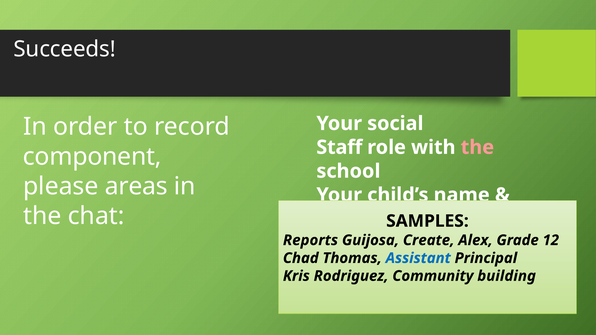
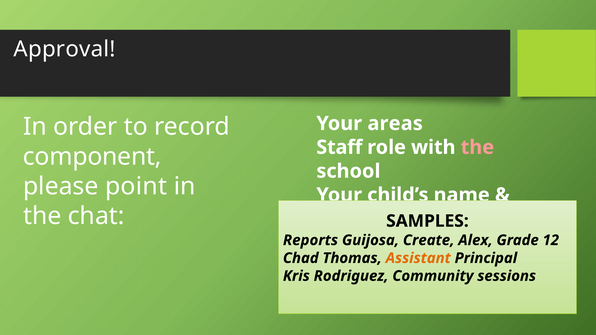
Succeeds: Succeeds -> Approval
social: social -> areas
areas: areas -> point
Assistant colour: blue -> orange
building: building -> sessions
